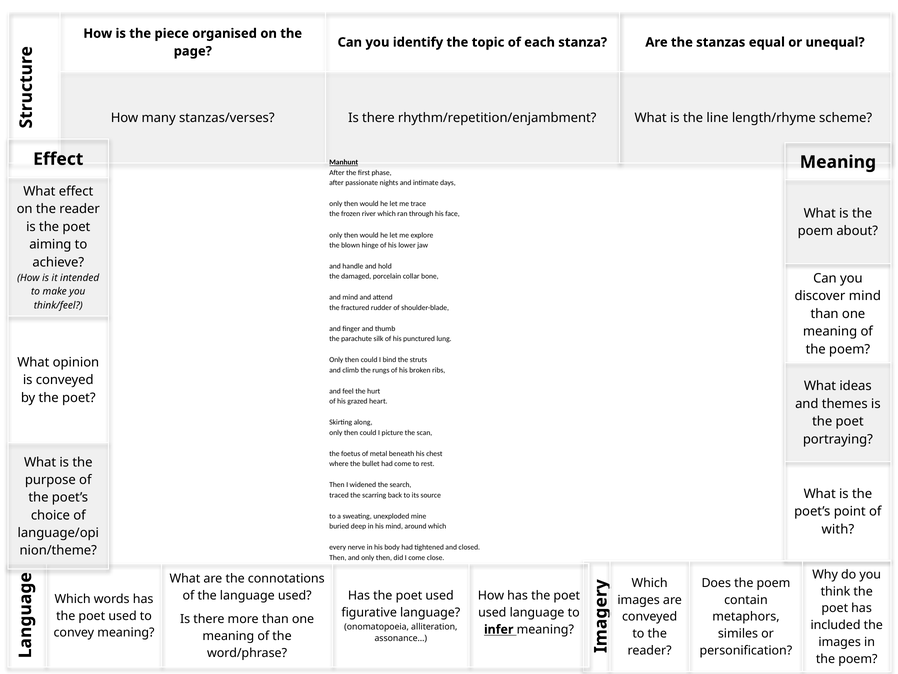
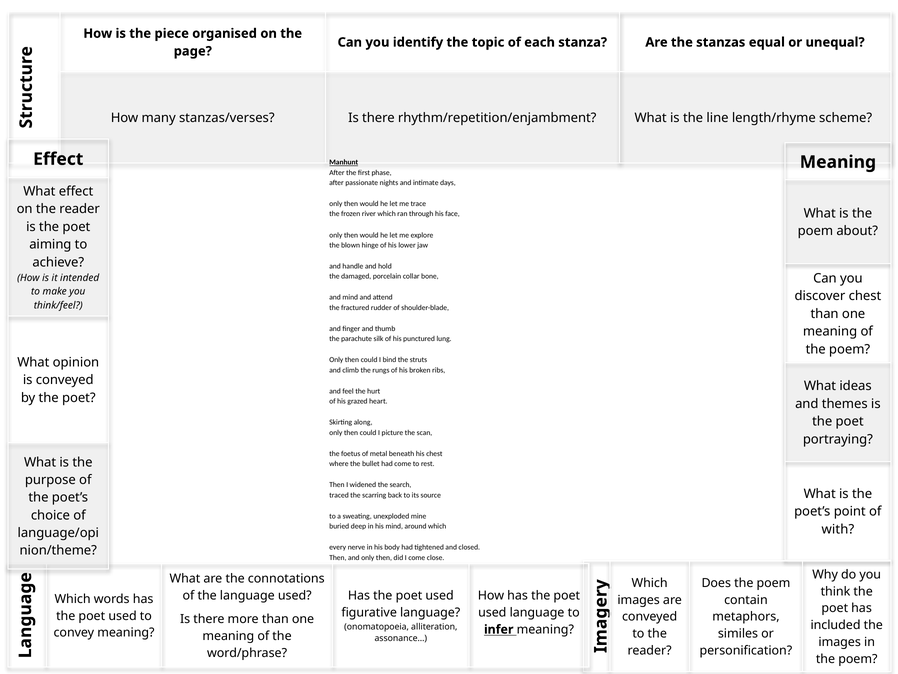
discover mind: mind -> chest
